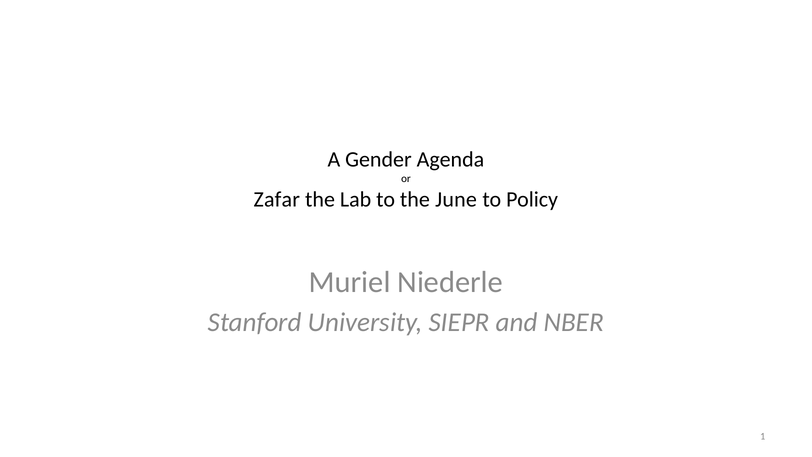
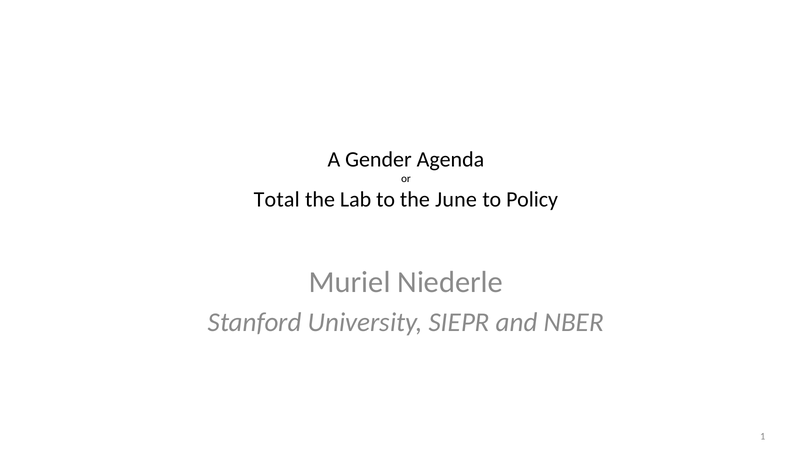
Zafar: Zafar -> Total
